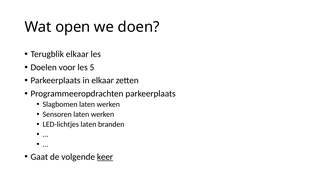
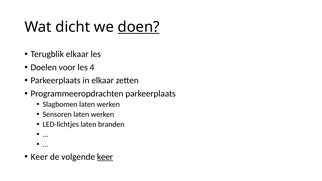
open: open -> dicht
doen underline: none -> present
5: 5 -> 4
Gaat at (39, 157): Gaat -> Keer
